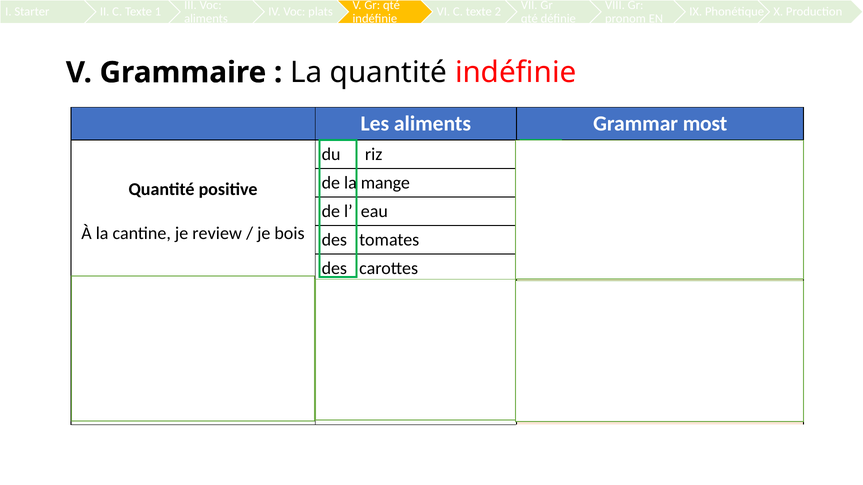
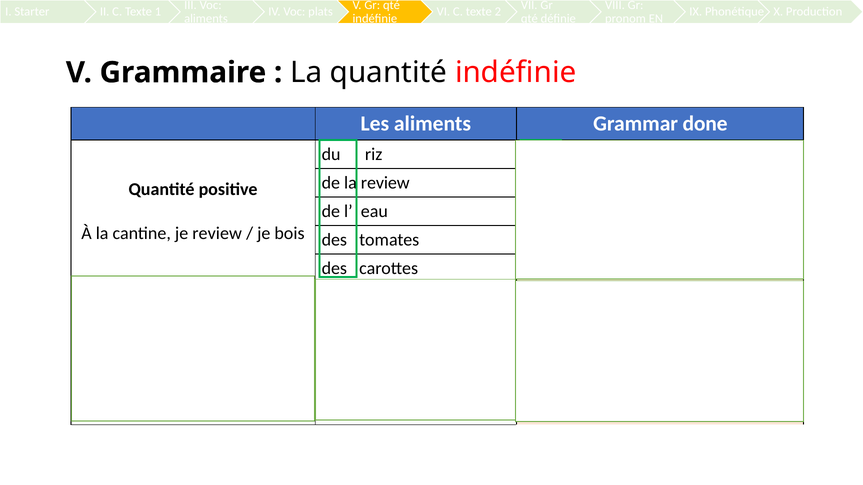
most: most -> done
la mange: mange -> review
